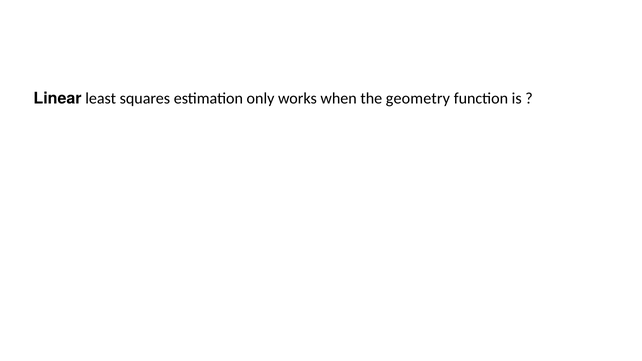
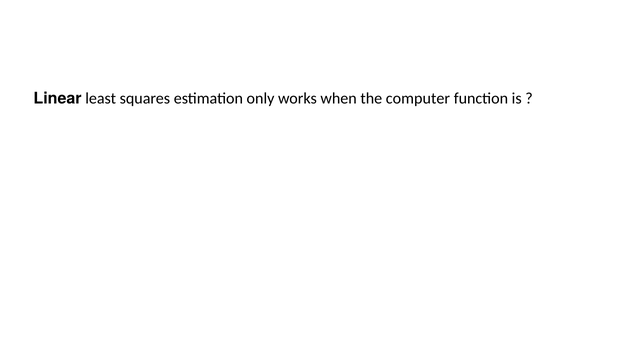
geometry: geometry -> computer
